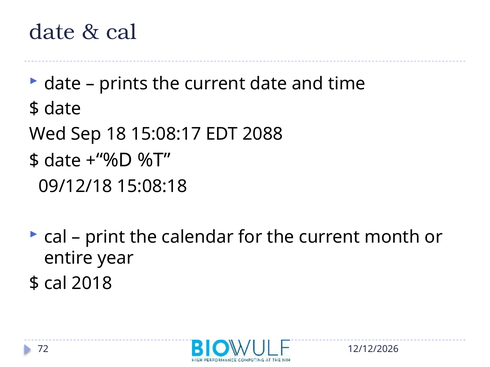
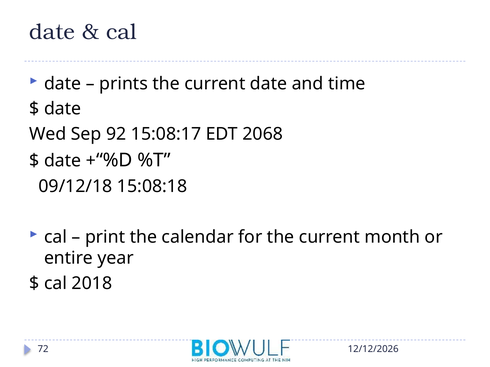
18: 18 -> 92
2088: 2088 -> 2068
